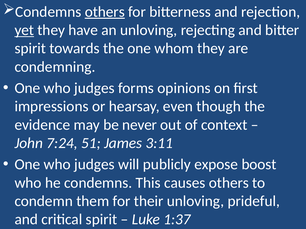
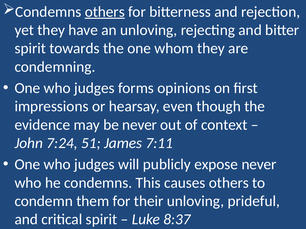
yet underline: present -> none
3:11: 3:11 -> 7:11
expose boost: boost -> never
1:37: 1:37 -> 8:37
